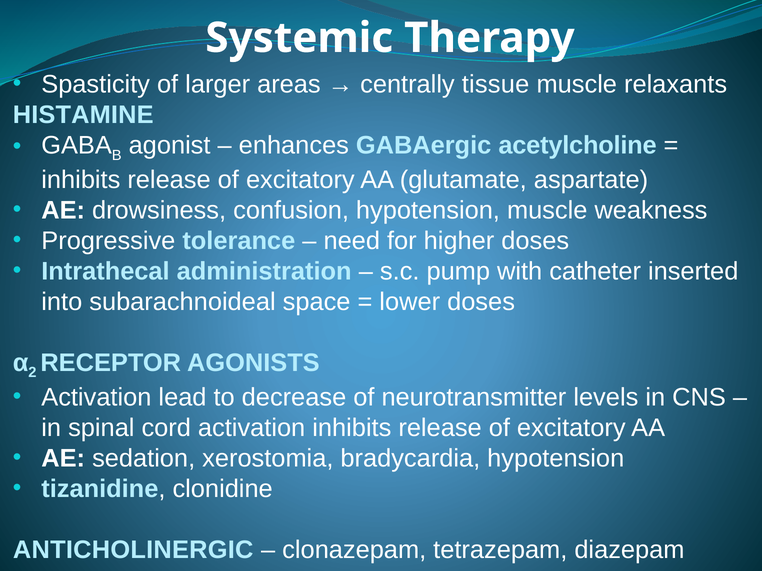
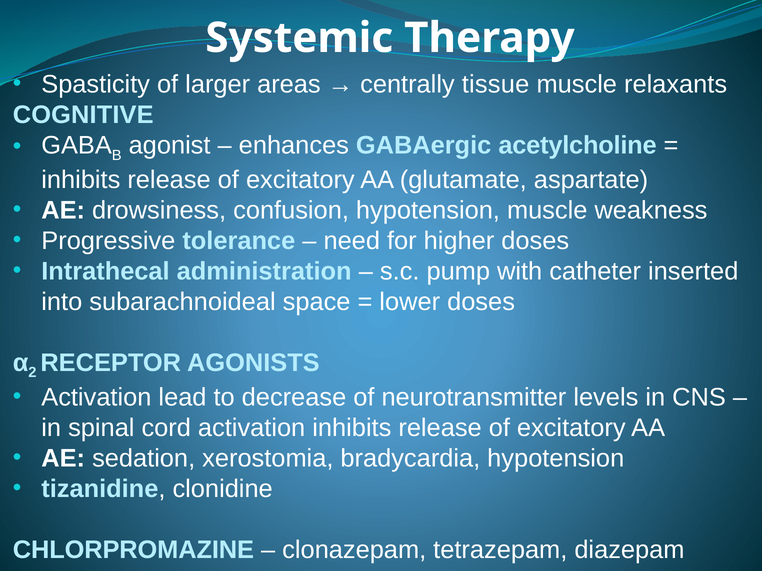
HISTAMINE: HISTAMINE -> COGNITIVE
ANTICHOLINERGIC: ANTICHOLINERGIC -> CHLORPROMAZINE
